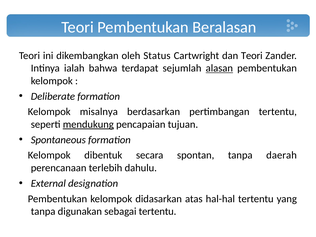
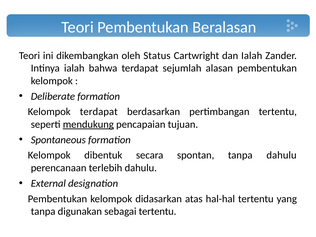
dan Teori: Teori -> Ialah
alasan underline: present -> none
Kelompok misalnya: misalnya -> terdapat
tanpa daerah: daerah -> dahulu
